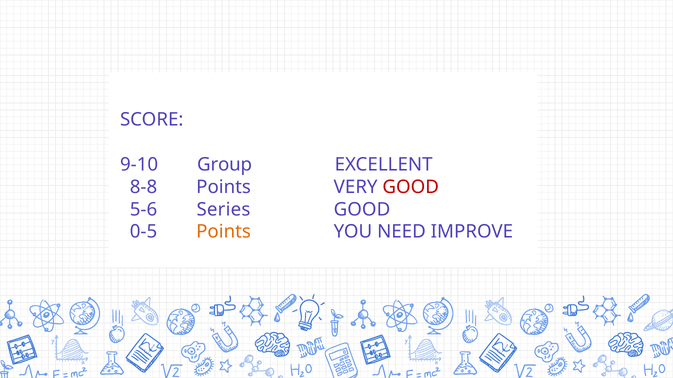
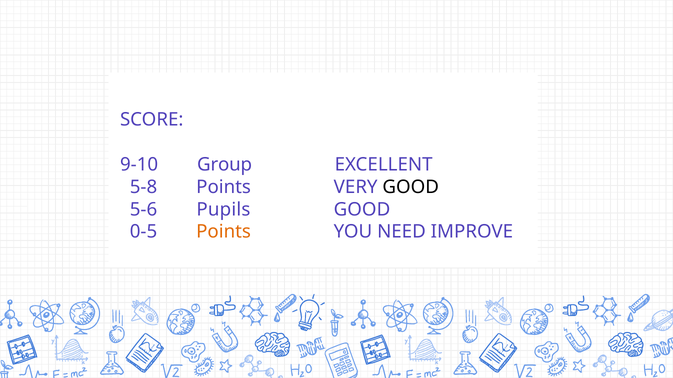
8-8: 8-8 -> 5-8
GOOD at (411, 187) colour: red -> black
Series: Series -> Pupils
